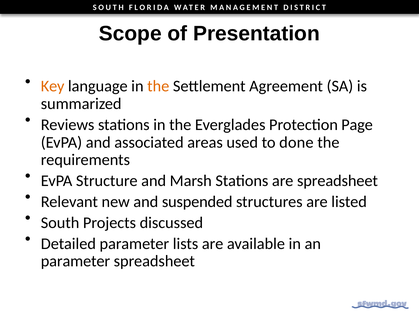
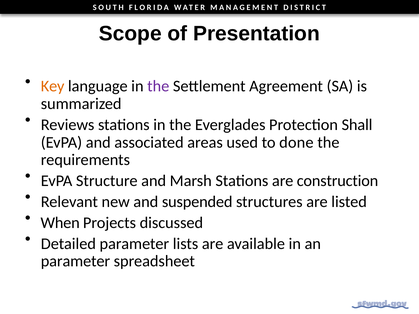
the at (158, 86) colour: orange -> purple
Page: Page -> Shall
are spreadsheet: spreadsheet -> construction
South at (60, 223): South -> When
